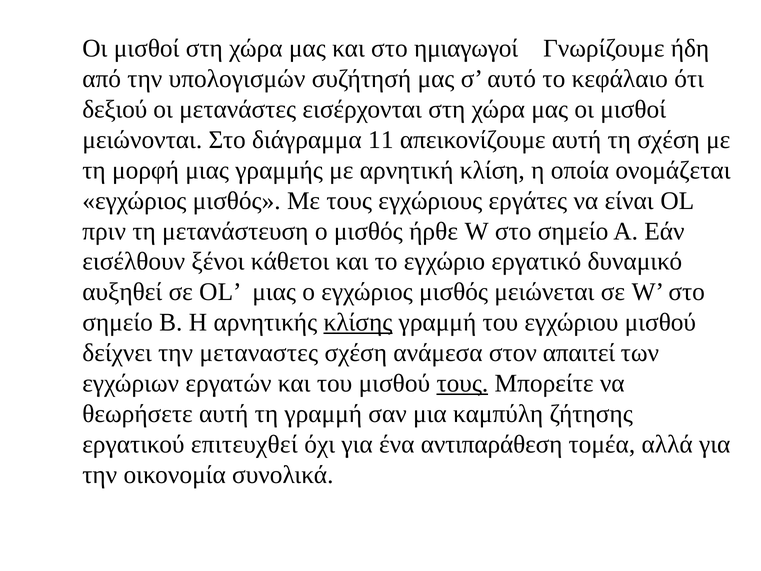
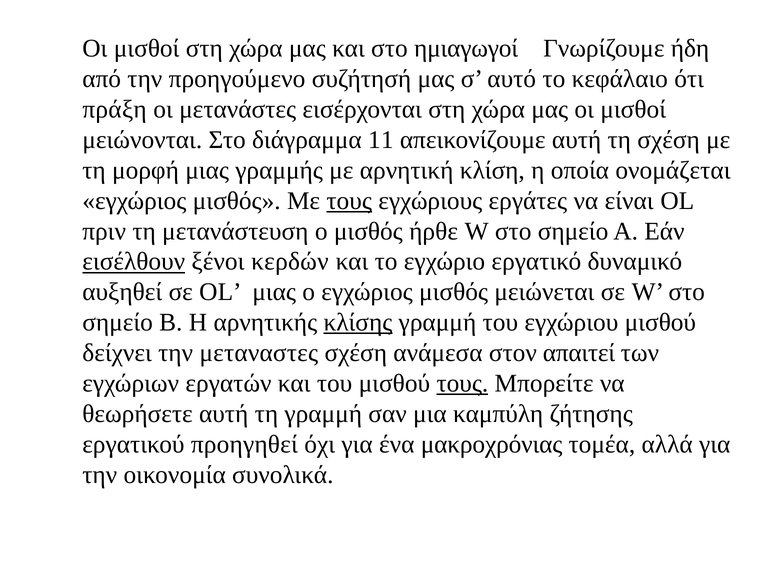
υπολογισμών: υπολογισμών -> προηγούμενο
δεξιού: δεξιού -> πράξη
τους at (349, 201) underline: none -> present
εισέλθουν underline: none -> present
κάθετοι: κάθετοι -> κερδών
επιτευχθεί: επιτευχθεί -> προηγηθεί
αντιπαράθεση: αντιπαράθεση -> μακροχρόνιας
